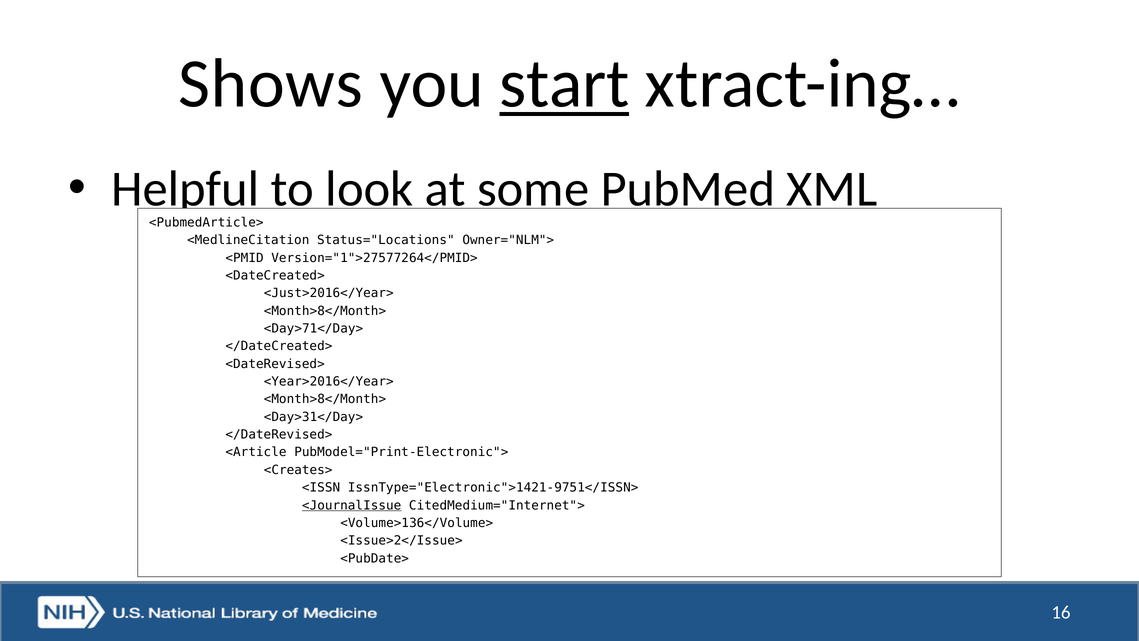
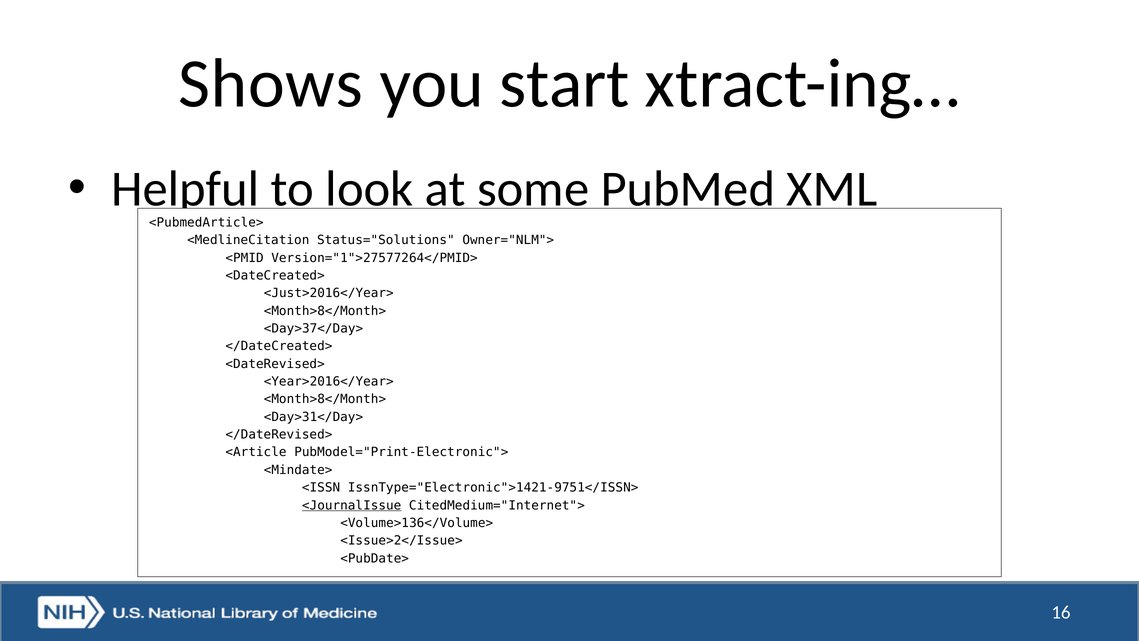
start underline: present -> none
Status="Locations: Status="Locations -> Status="Solutions
<Day>71</Day>: <Day>71</Day> -> <Day>37</Day>
<Creates>: <Creates> -> <Mindate>
